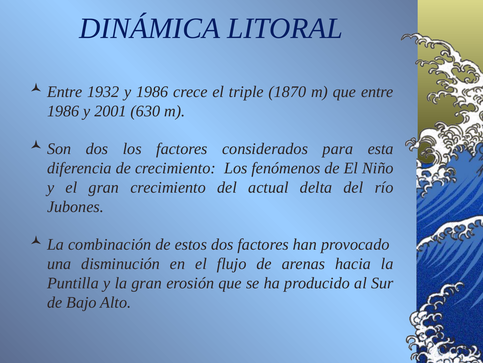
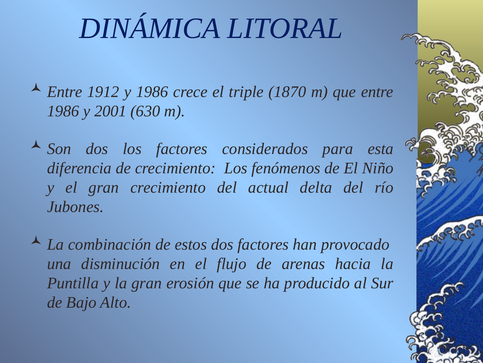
1932: 1932 -> 1912
